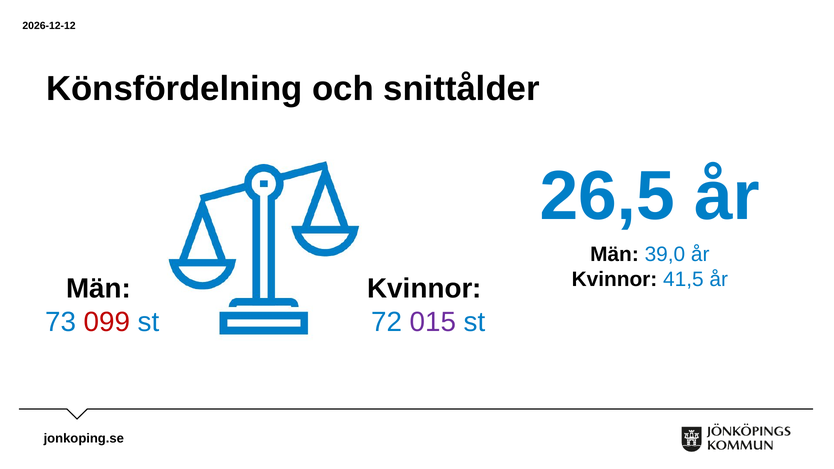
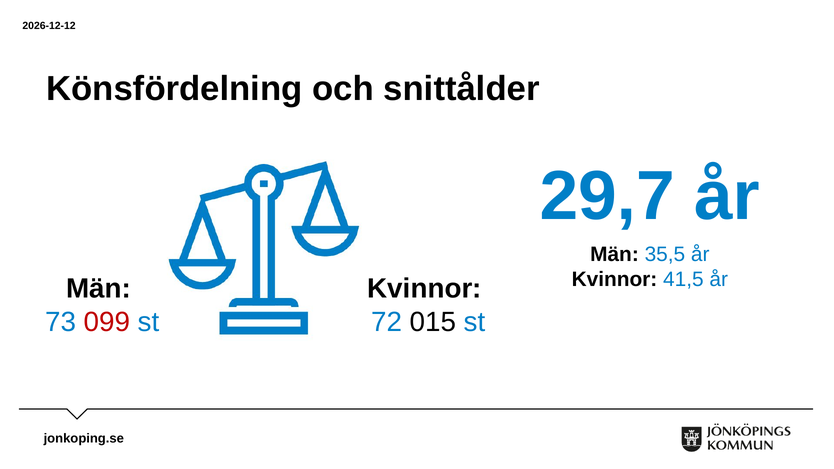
26,5: 26,5 -> 29,7
39,0: 39,0 -> 35,5
015 colour: purple -> black
